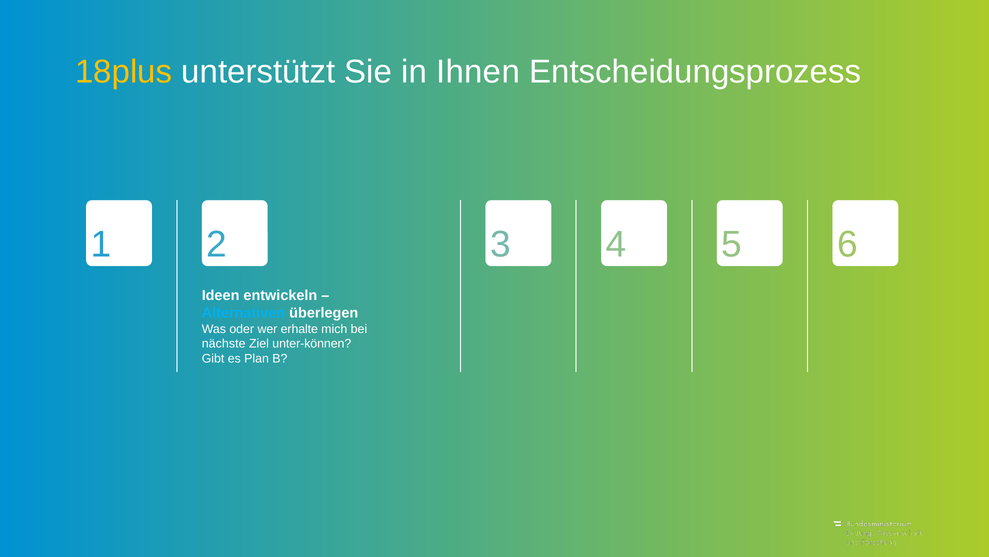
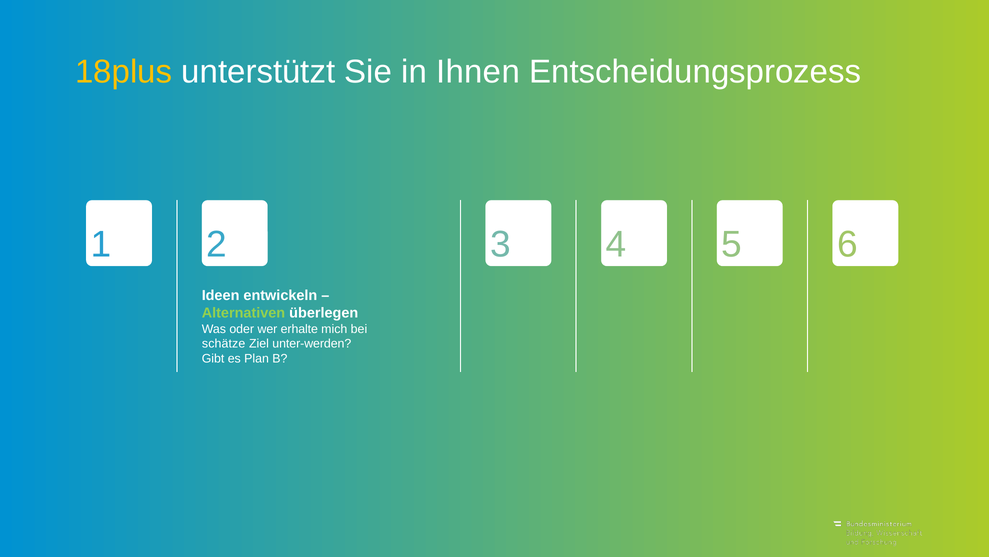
Alternativen colour: light blue -> light green
nächste: nächste -> schätze
unter-können: unter-können -> unter-werden
